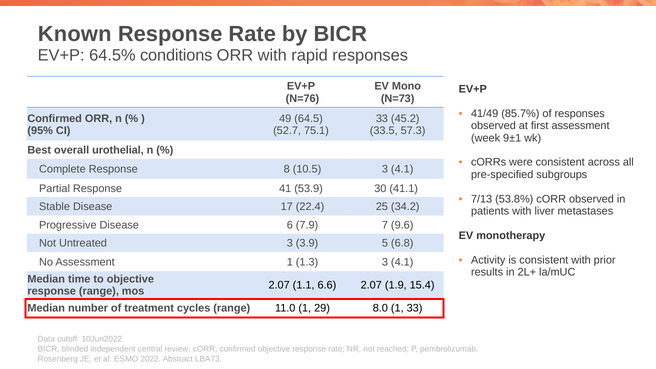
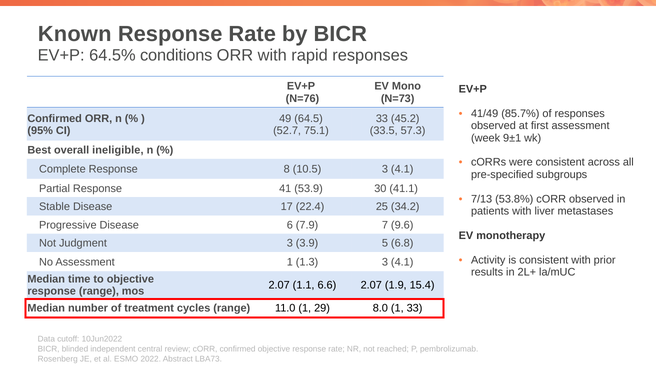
urothelial: urothelial -> ineligible
Untreated: Untreated -> Judgment
